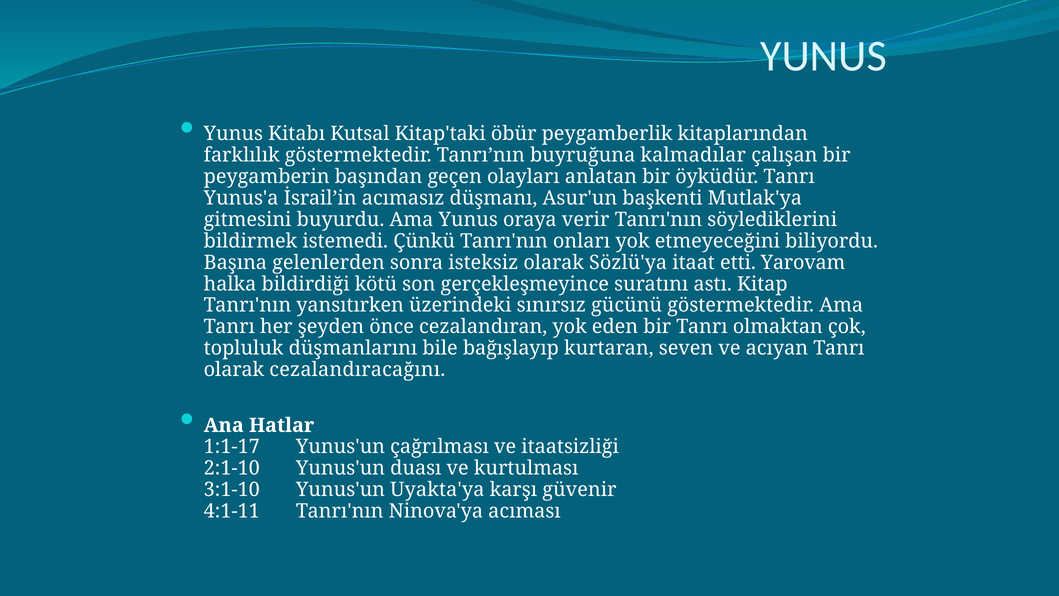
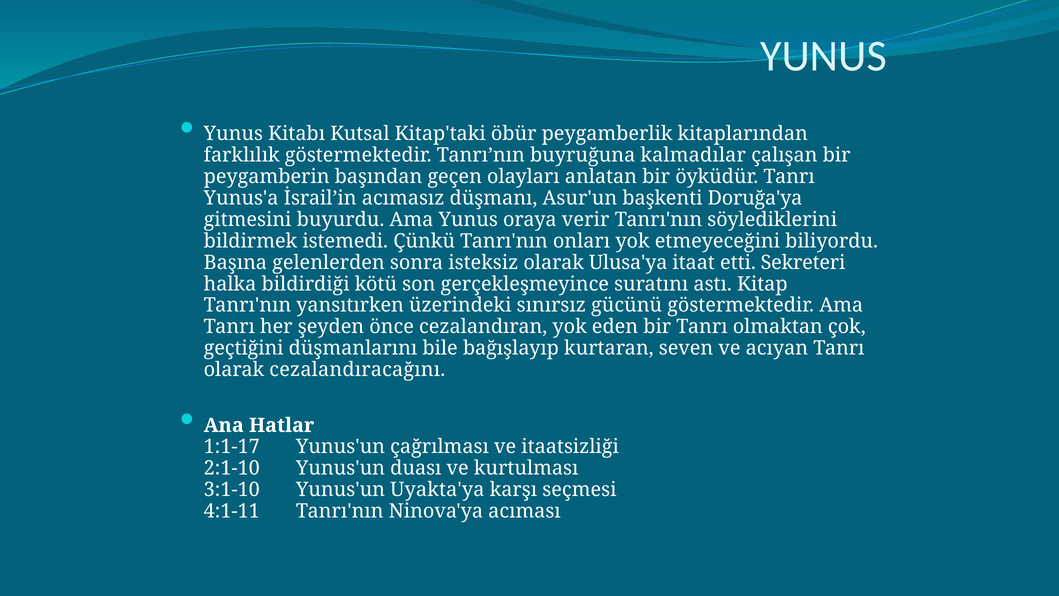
Mutlak'ya: Mutlak'ya -> Doruğa'ya
Sözlü'ya: Sözlü'ya -> Ulusa'ya
Yarovam: Yarovam -> Sekreteri
topluluk: topluluk -> geçtiğini
güvenir: güvenir -> seçmesi
